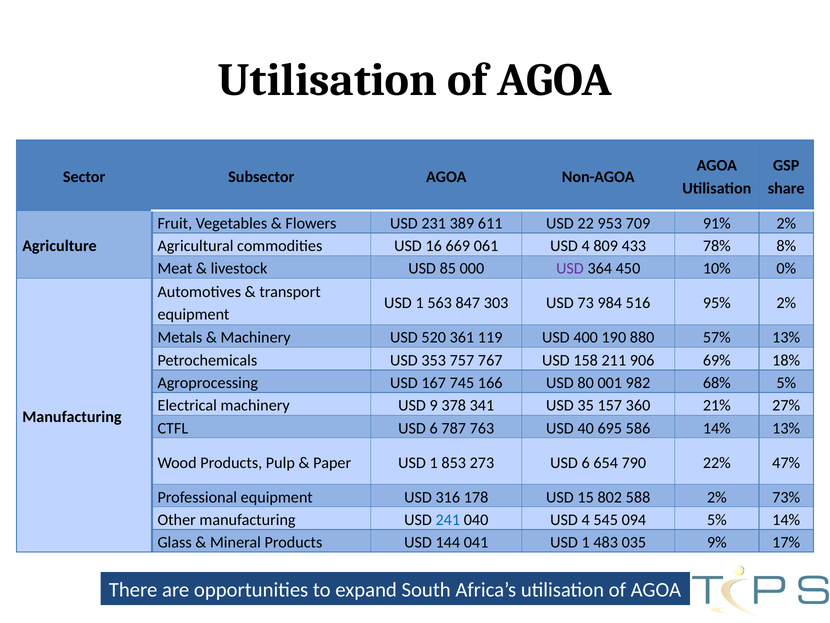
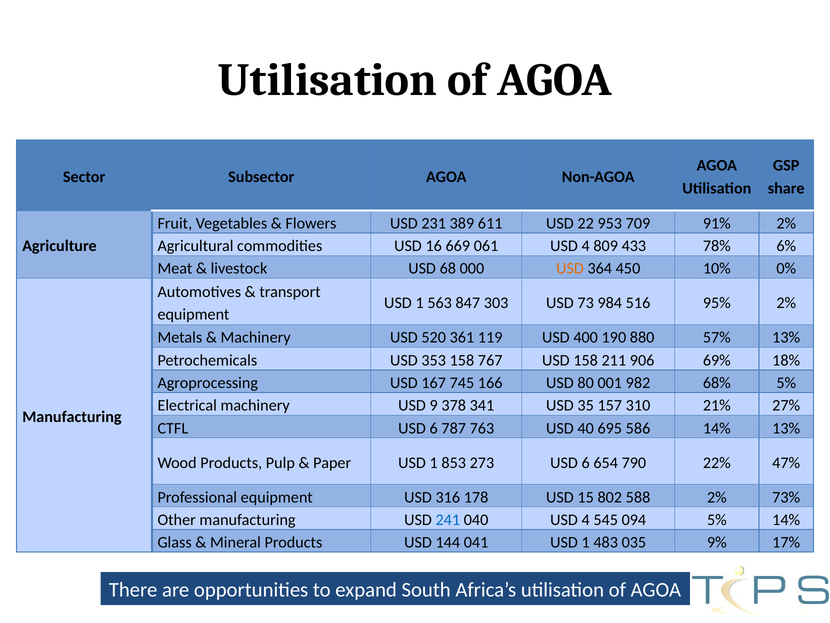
8%: 8% -> 6%
85: 85 -> 68
USD at (570, 268) colour: purple -> orange
353 757: 757 -> 158
360: 360 -> 310
